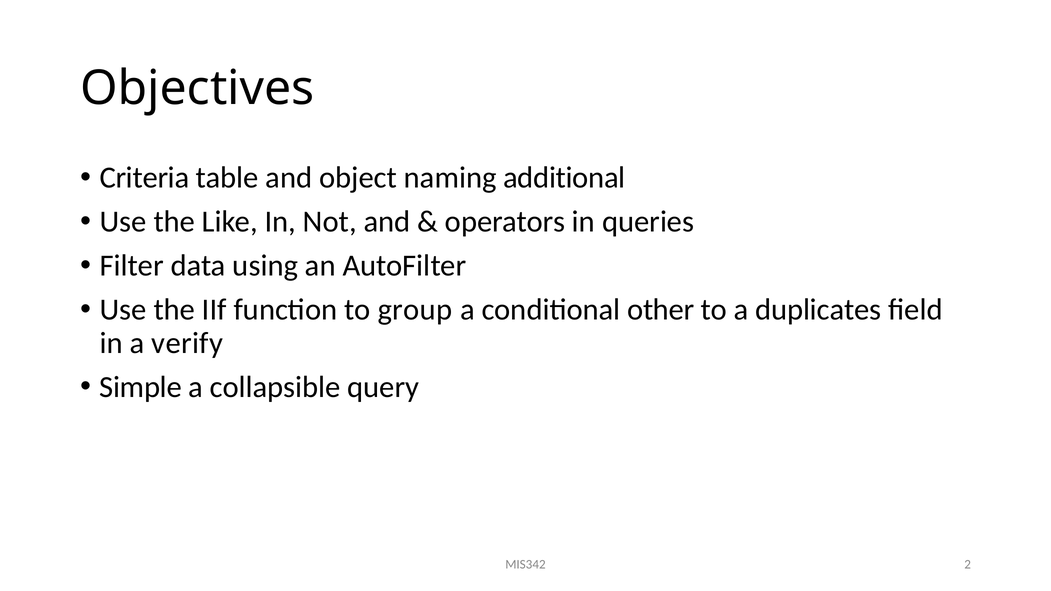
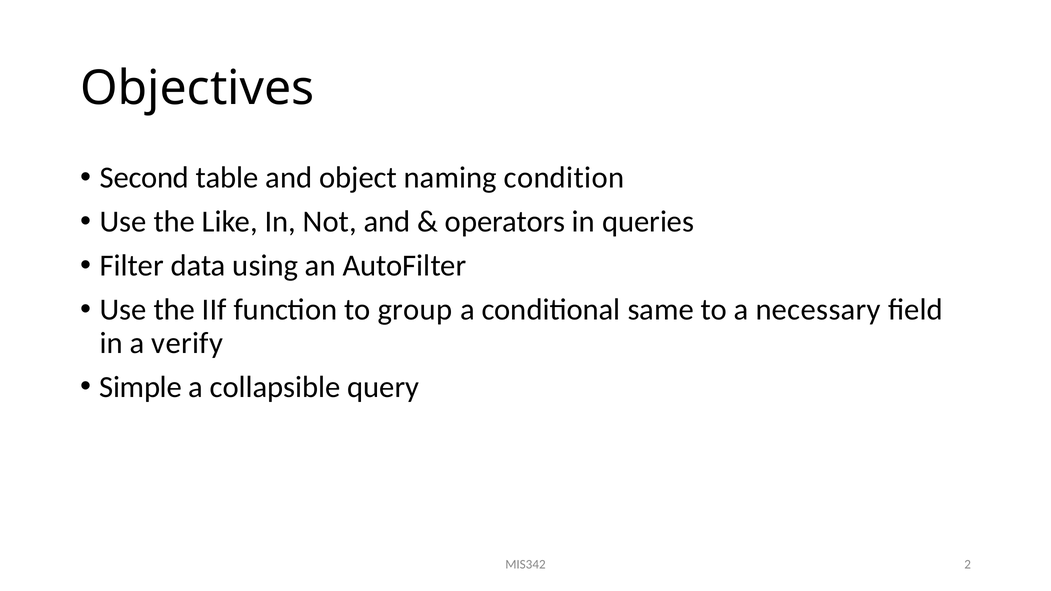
Criteria: Criteria -> Second
additional: additional -> condition
other: other -> same
duplicates: duplicates -> necessary
